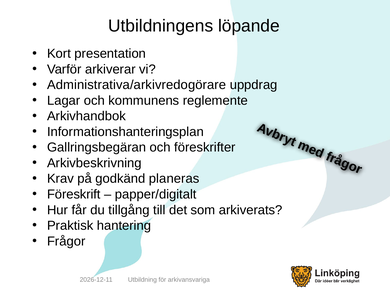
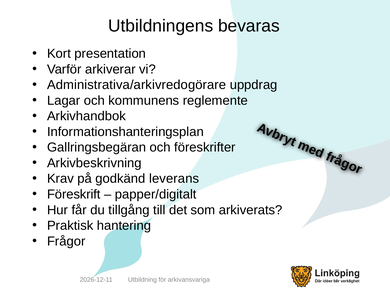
löpande: löpande -> bevaras
planeras: planeras -> leverans
